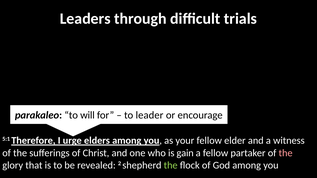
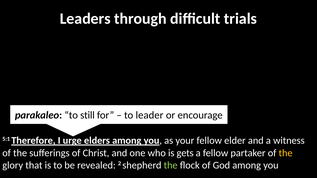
will: will -> still
gain: gain -> gets
the at (286, 153) colour: pink -> yellow
